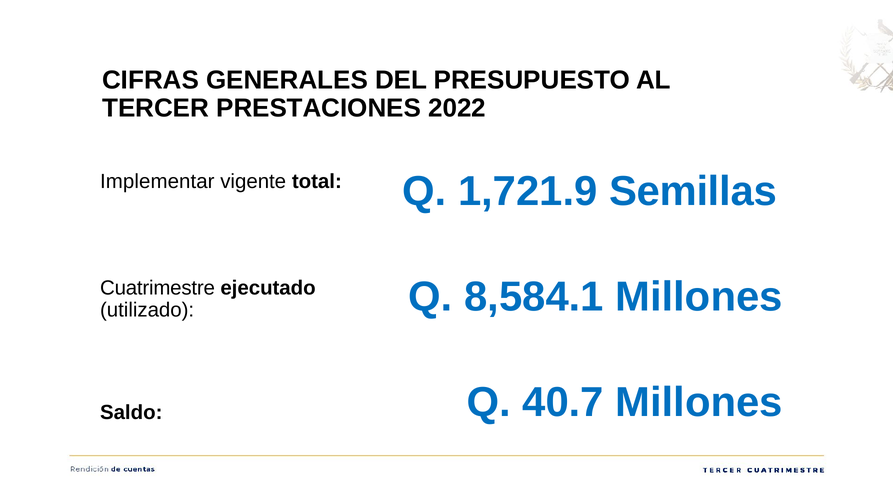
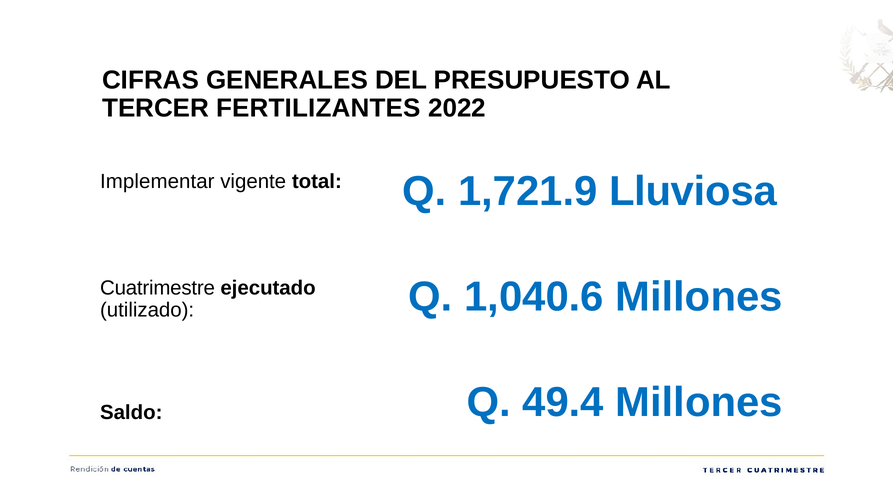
PRESTACIONES: PRESTACIONES -> FERTILIZANTES
Semillas: Semillas -> Lluviosa
8,584.1: 8,584.1 -> 1,040.6
40.7: 40.7 -> 49.4
